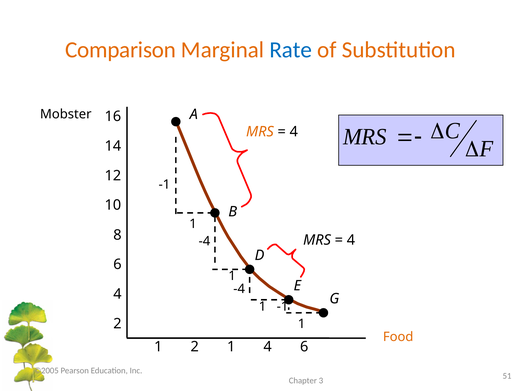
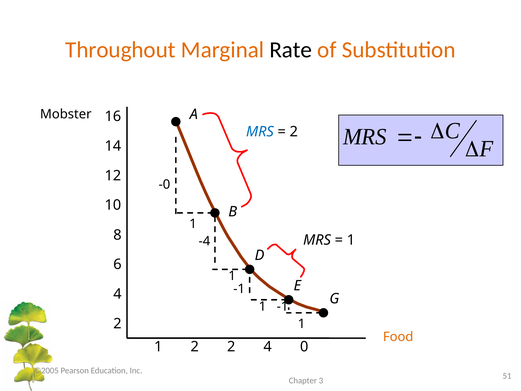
Comparison: Comparison -> Throughout
Rate colour: blue -> black
MRS at (260, 132) colour: orange -> blue
4 at (294, 132): 4 -> 2
-1 at (164, 184): -1 -> -0
4 at (351, 240): 4 -> 1
-4 at (239, 289): -4 -> -1
2 1: 1 -> 2
6 at (304, 346): 6 -> 0
